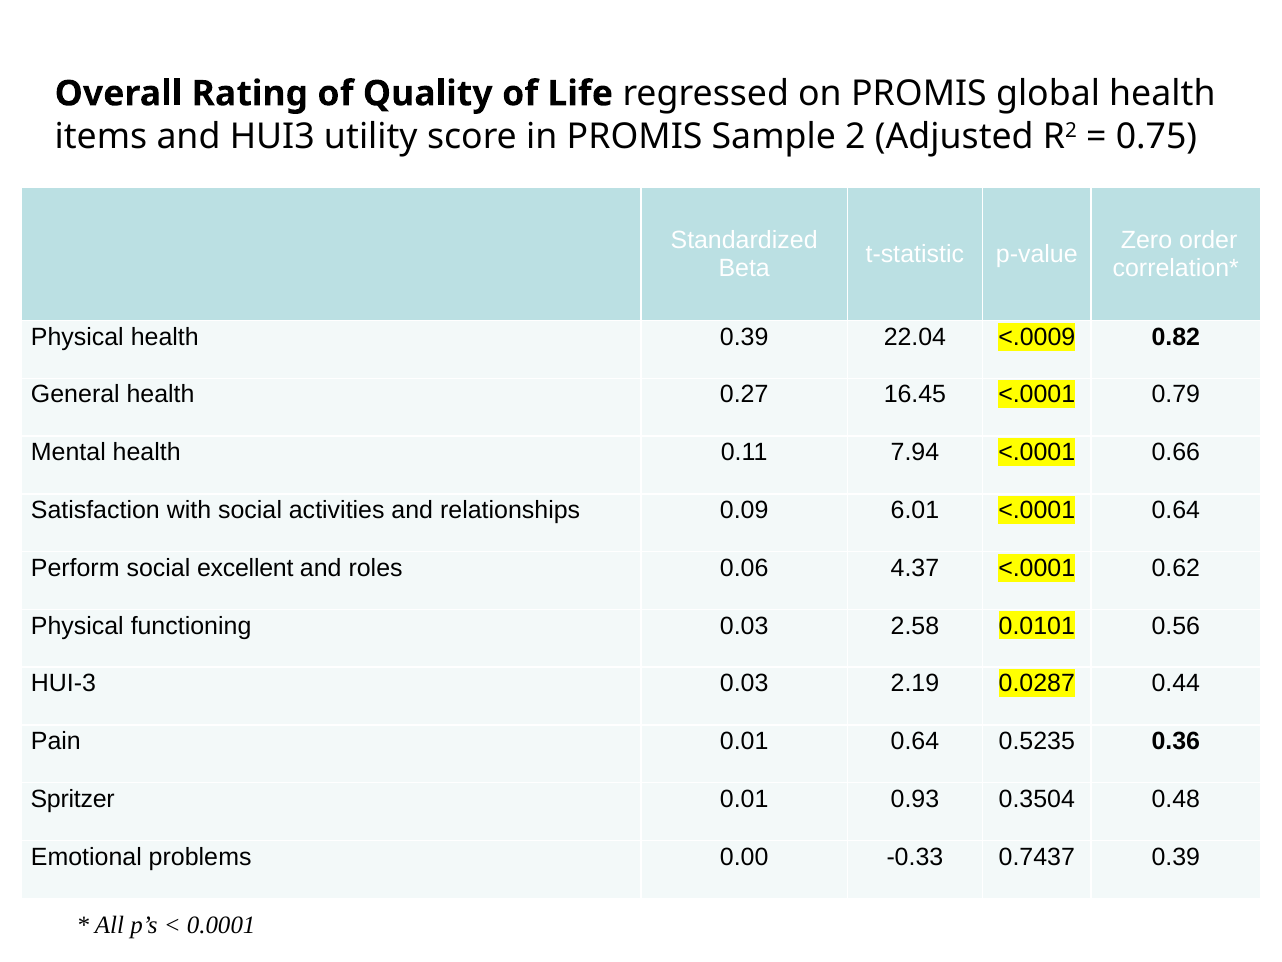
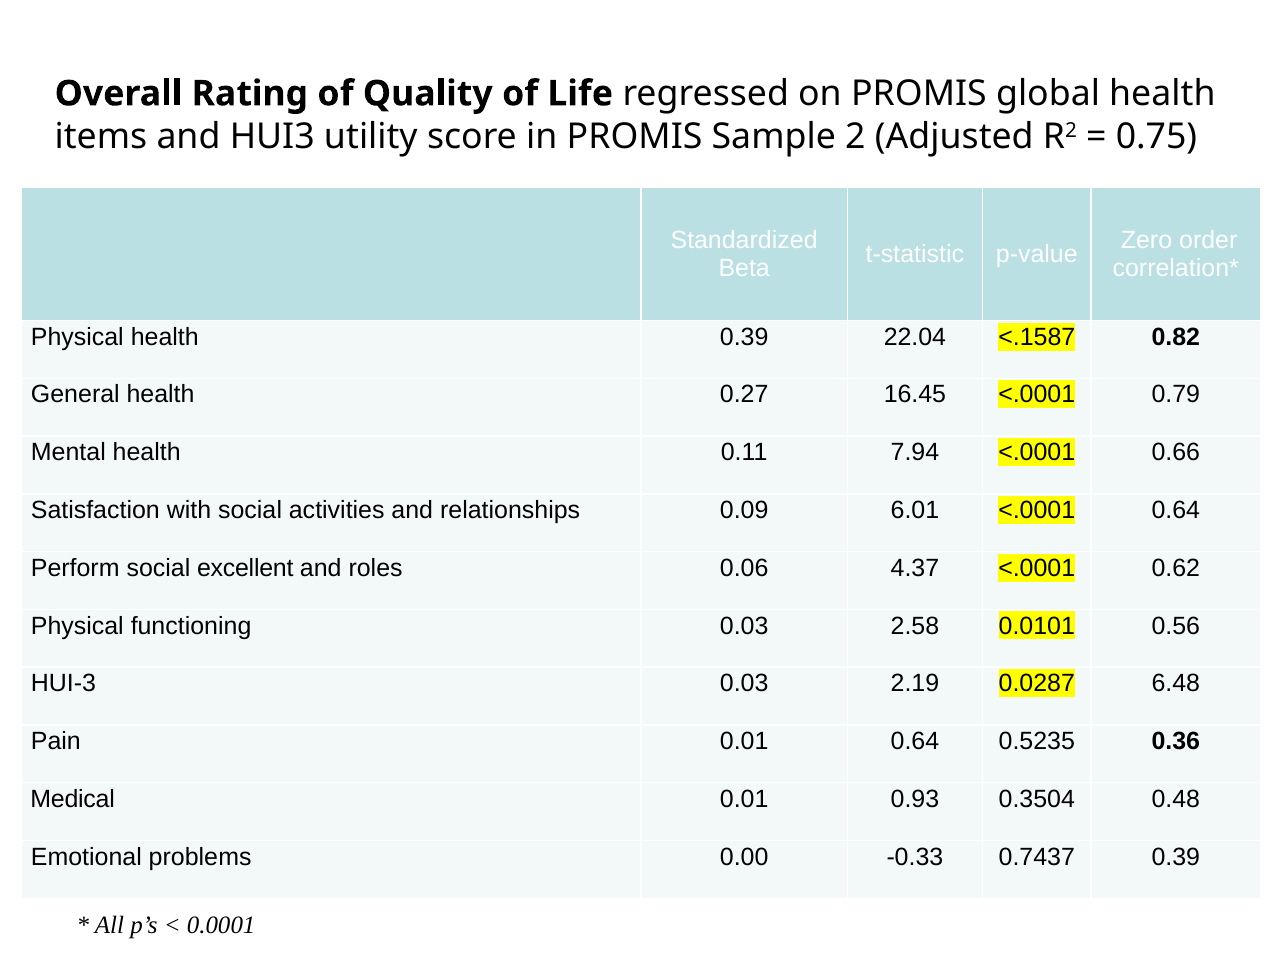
<.0009: <.0009 -> <.1587
0.44: 0.44 -> 6.48
Spritzer: Spritzer -> Medical
